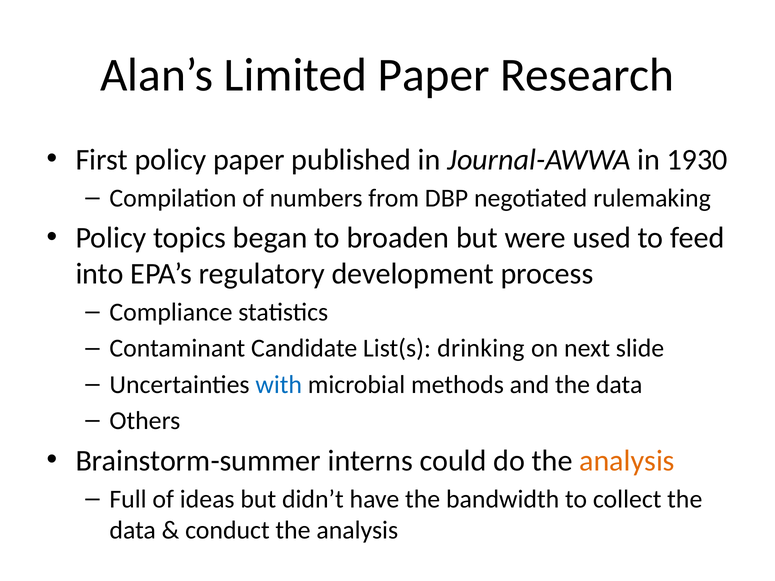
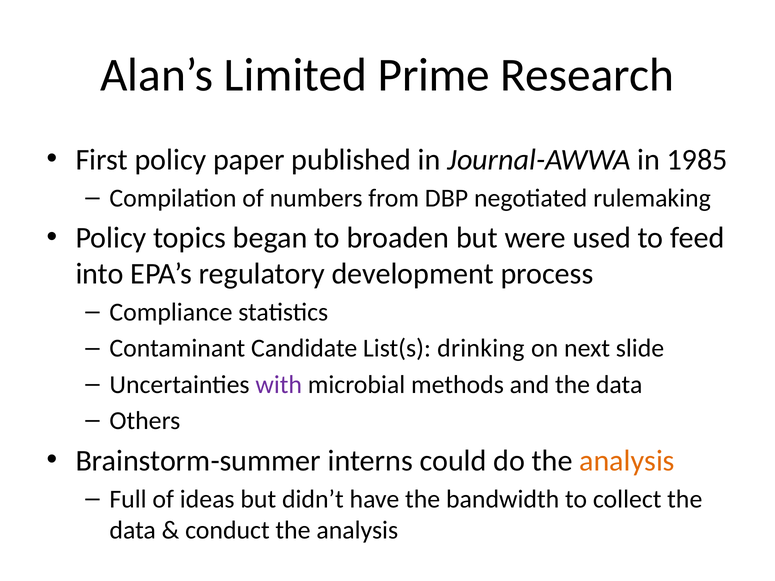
Limited Paper: Paper -> Prime
1930: 1930 -> 1985
with colour: blue -> purple
